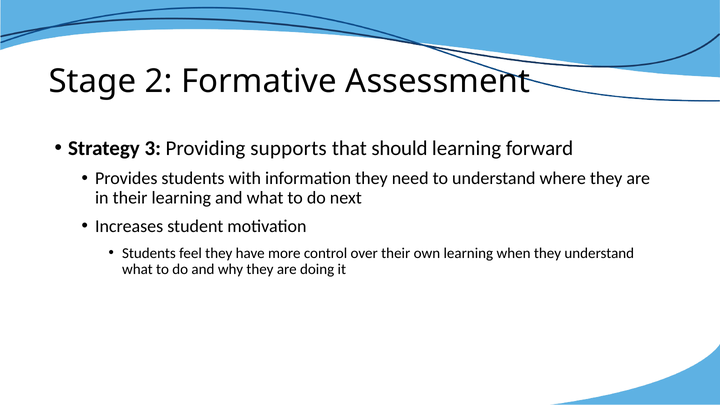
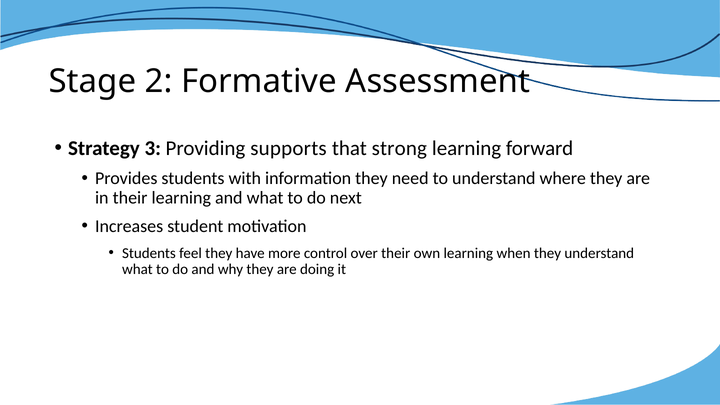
should: should -> strong
